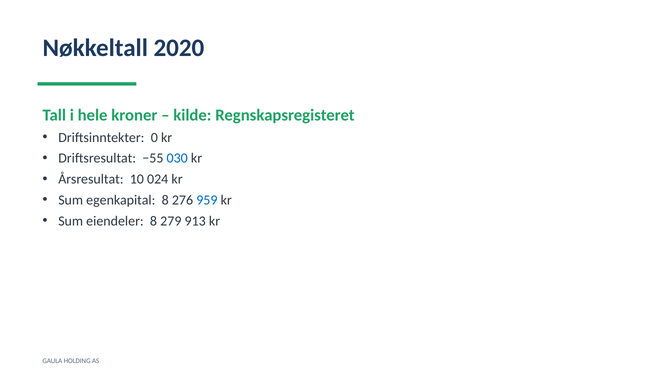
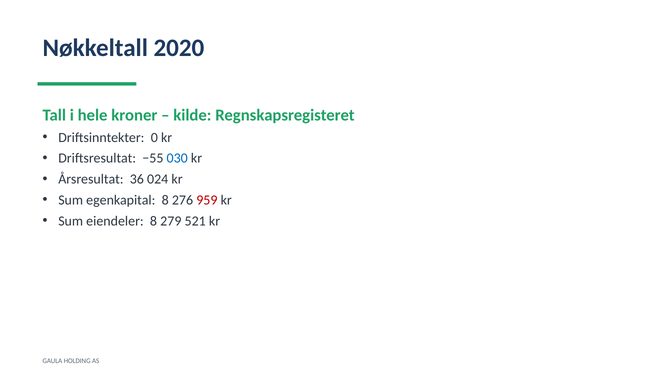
10: 10 -> 36
959 colour: blue -> red
913: 913 -> 521
